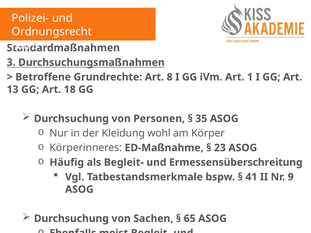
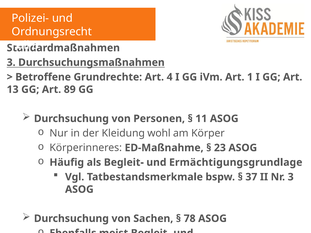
Art 8: 8 -> 4
18: 18 -> 89
35: 35 -> 11
Ermessensüberschreitung: Ermessensüberschreitung -> Ermächtigungsgrundlage
41: 41 -> 37
Nr 9: 9 -> 3
65: 65 -> 78
